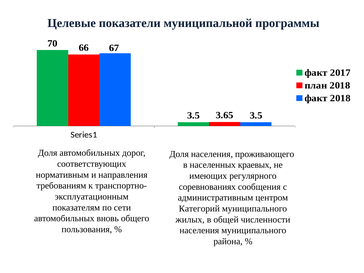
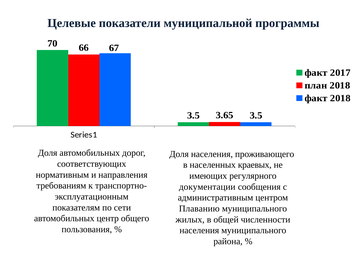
соревнованиях: соревнованиях -> документации
Категорий: Категорий -> Плаванию
вновь: вновь -> центр
